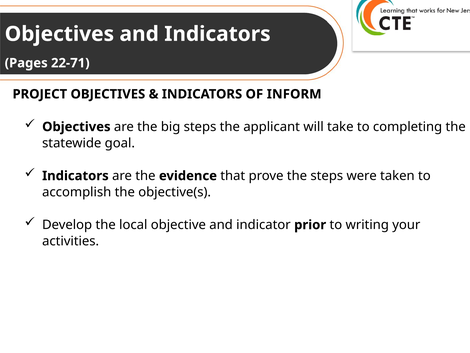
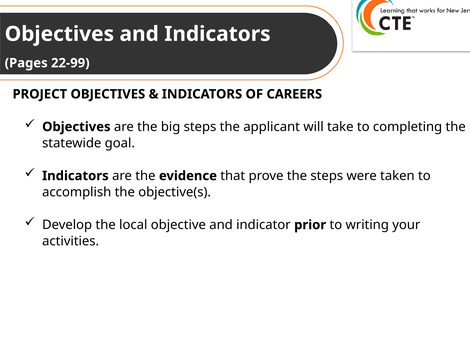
22-71: 22-71 -> 22-99
INFORM: INFORM -> CAREERS
